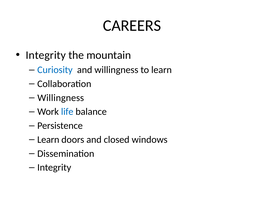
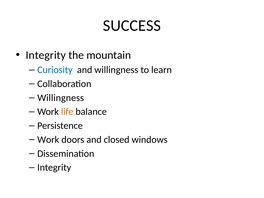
CAREERS: CAREERS -> SUCCESS
life colour: blue -> orange
Learn at (48, 140): Learn -> Work
